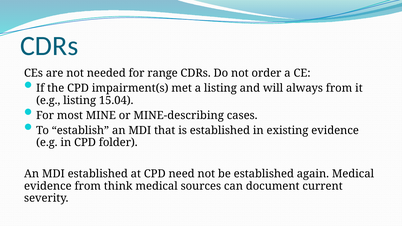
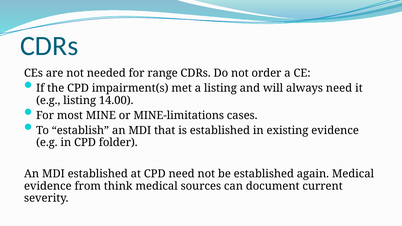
always from: from -> need
15.04: 15.04 -> 14.00
MINE-describing: MINE-describing -> MINE-limitations
